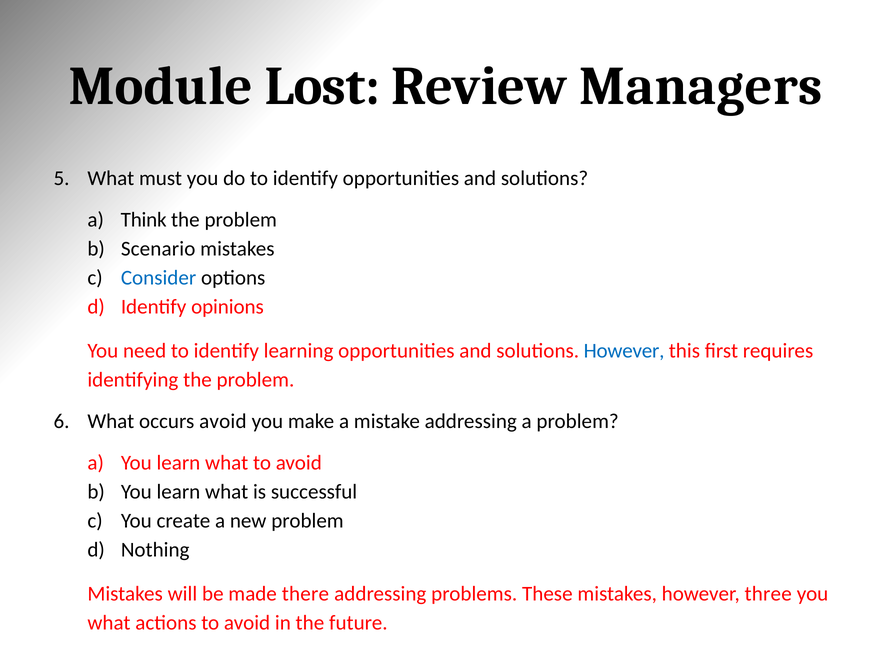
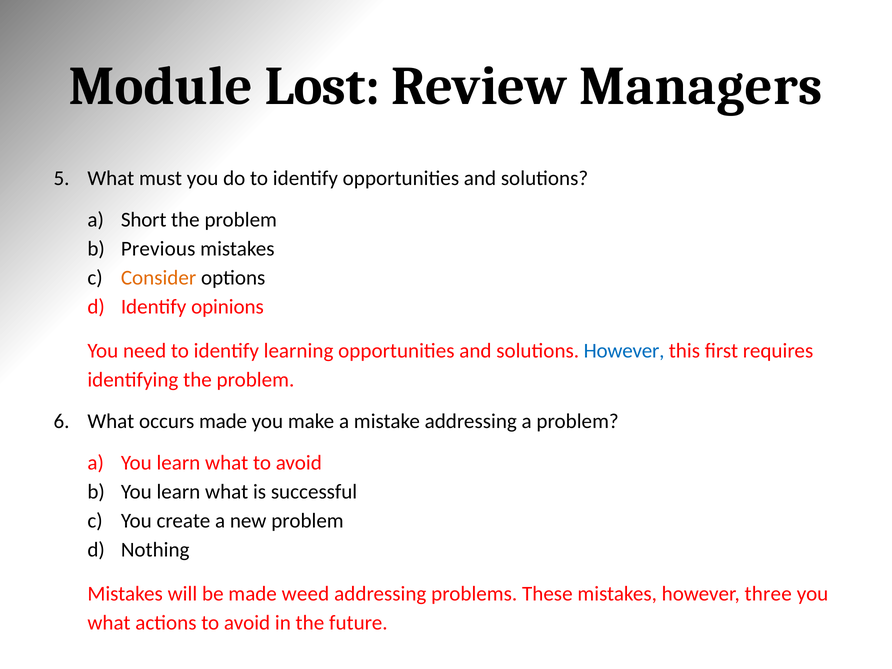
Think: Think -> Short
Scenario: Scenario -> Previous
Consider colour: blue -> orange
occurs avoid: avoid -> made
there: there -> weed
